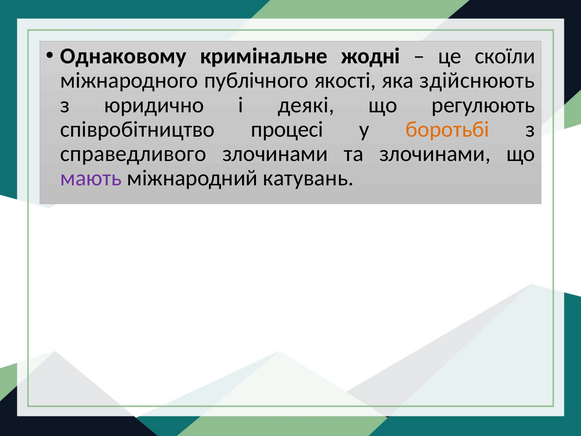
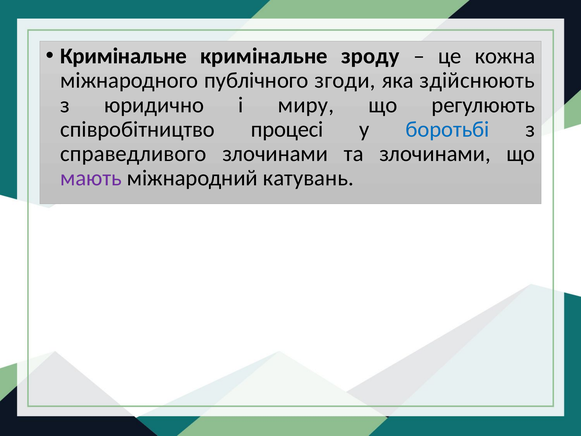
Однаковому at (123, 56): Однаковому -> Кримінальне
жодні: жодні -> зроду
скоїли: скоїли -> кожна
якості: якості -> згоди
деякі: деякі -> миру
боротьбі colour: orange -> blue
